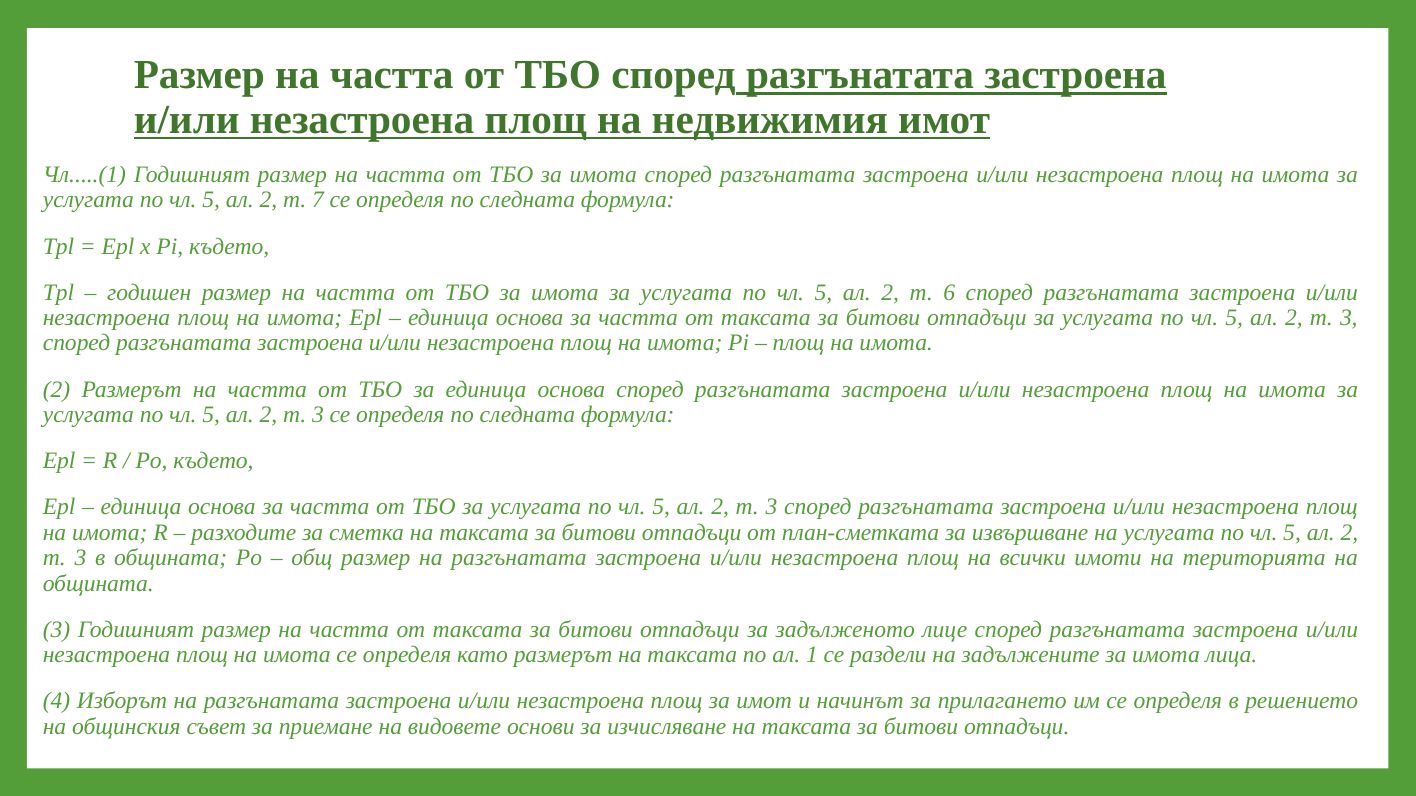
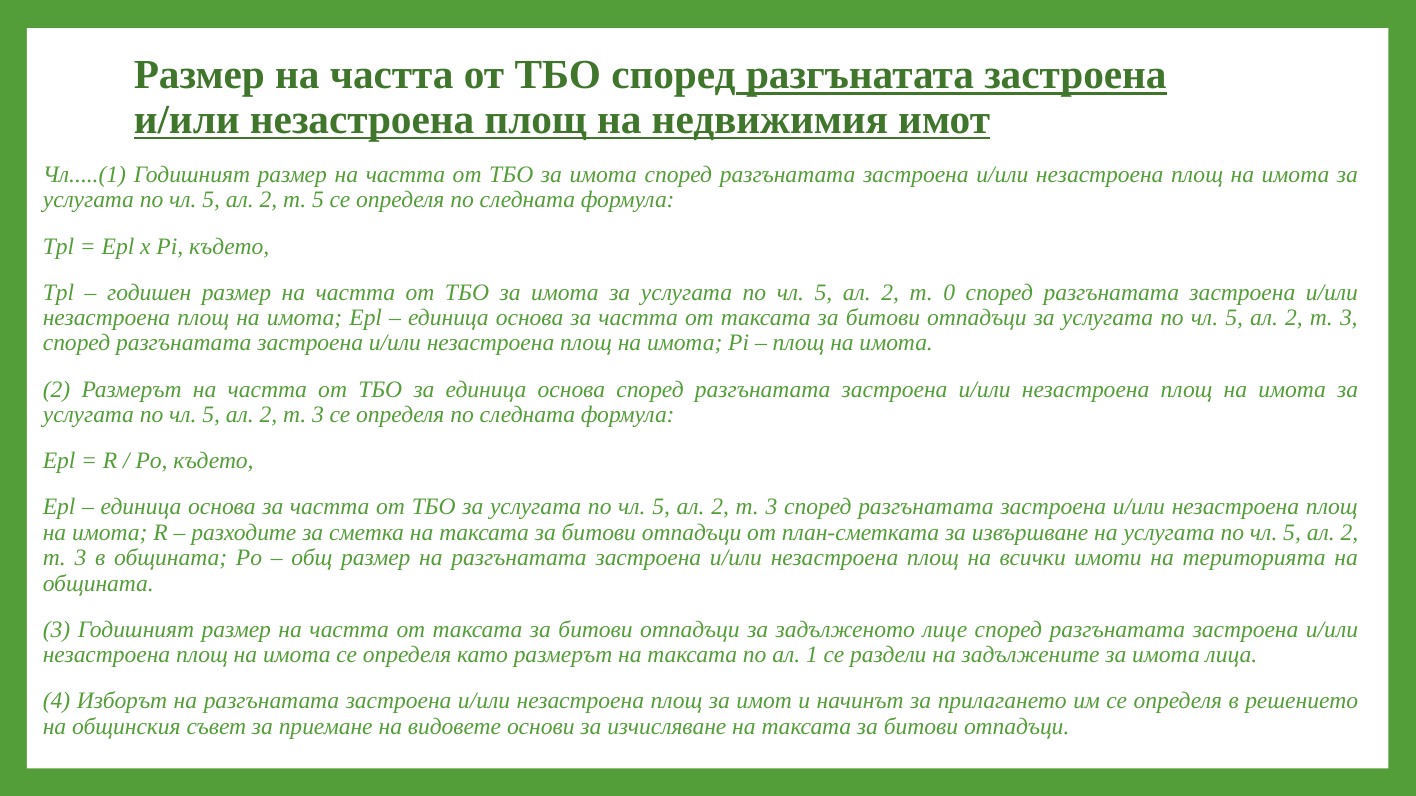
т 7: 7 -> 5
6: 6 -> 0
